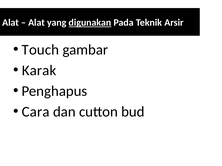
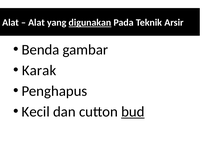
Touch: Touch -> Benda
Cara: Cara -> Kecil
bud underline: none -> present
